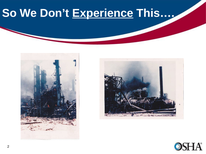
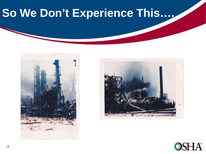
Experience underline: present -> none
